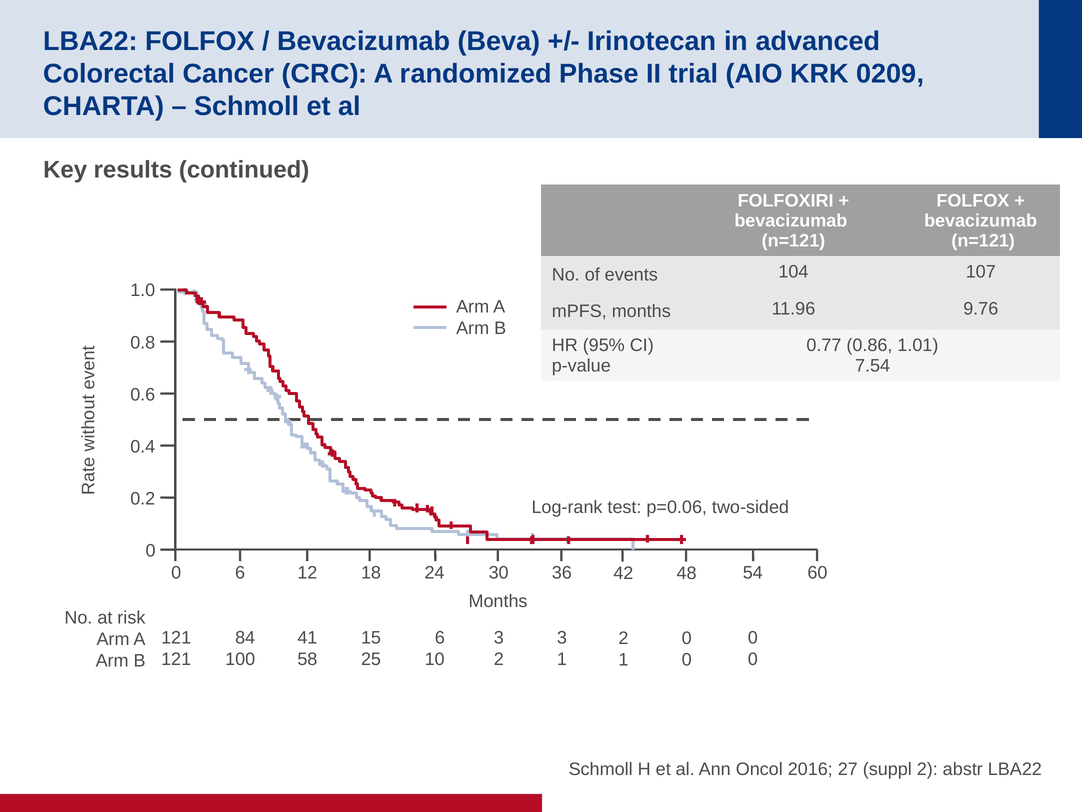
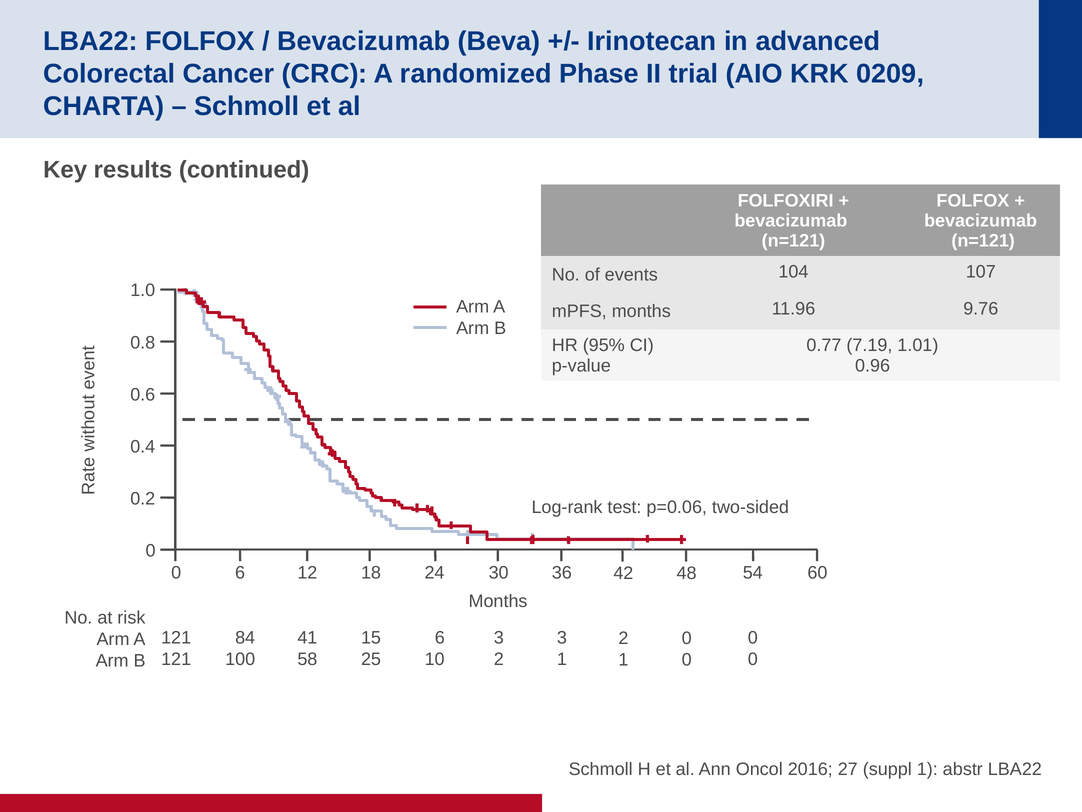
0.86: 0.86 -> 7.19
7.54: 7.54 -> 0.96
suppl 2: 2 -> 1
